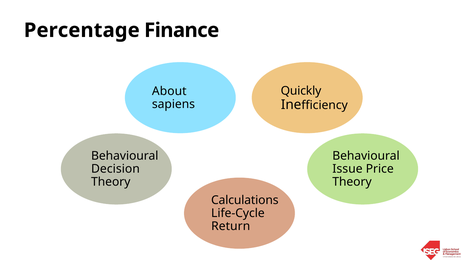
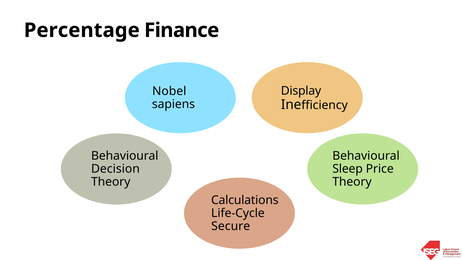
Quickly: Quickly -> Display
About: About -> Nobel
Issue: Issue -> Sleep
Return: Return -> Secure
